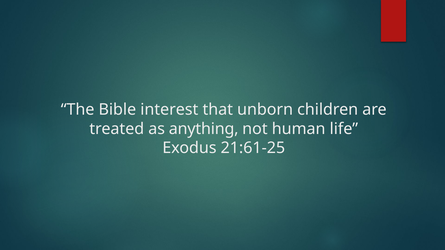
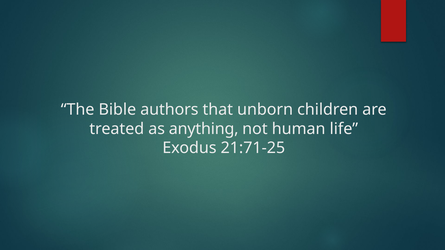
interest: interest -> authors
21:61-25: 21:61-25 -> 21:71-25
